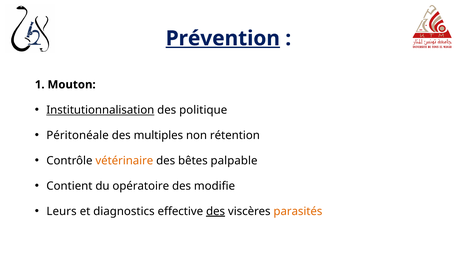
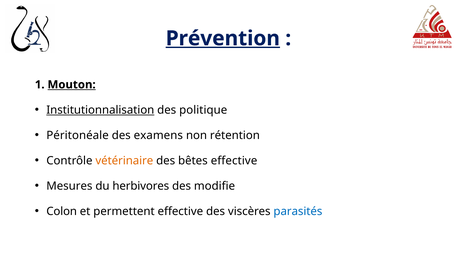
Mouton underline: none -> present
multiples: multiples -> examens
bêtes palpable: palpable -> effective
Contient: Contient -> Mesures
opératoire: opératoire -> herbivores
Leurs: Leurs -> Colon
diagnostics: diagnostics -> permettent
des at (216, 211) underline: present -> none
parasités colour: orange -> blue
